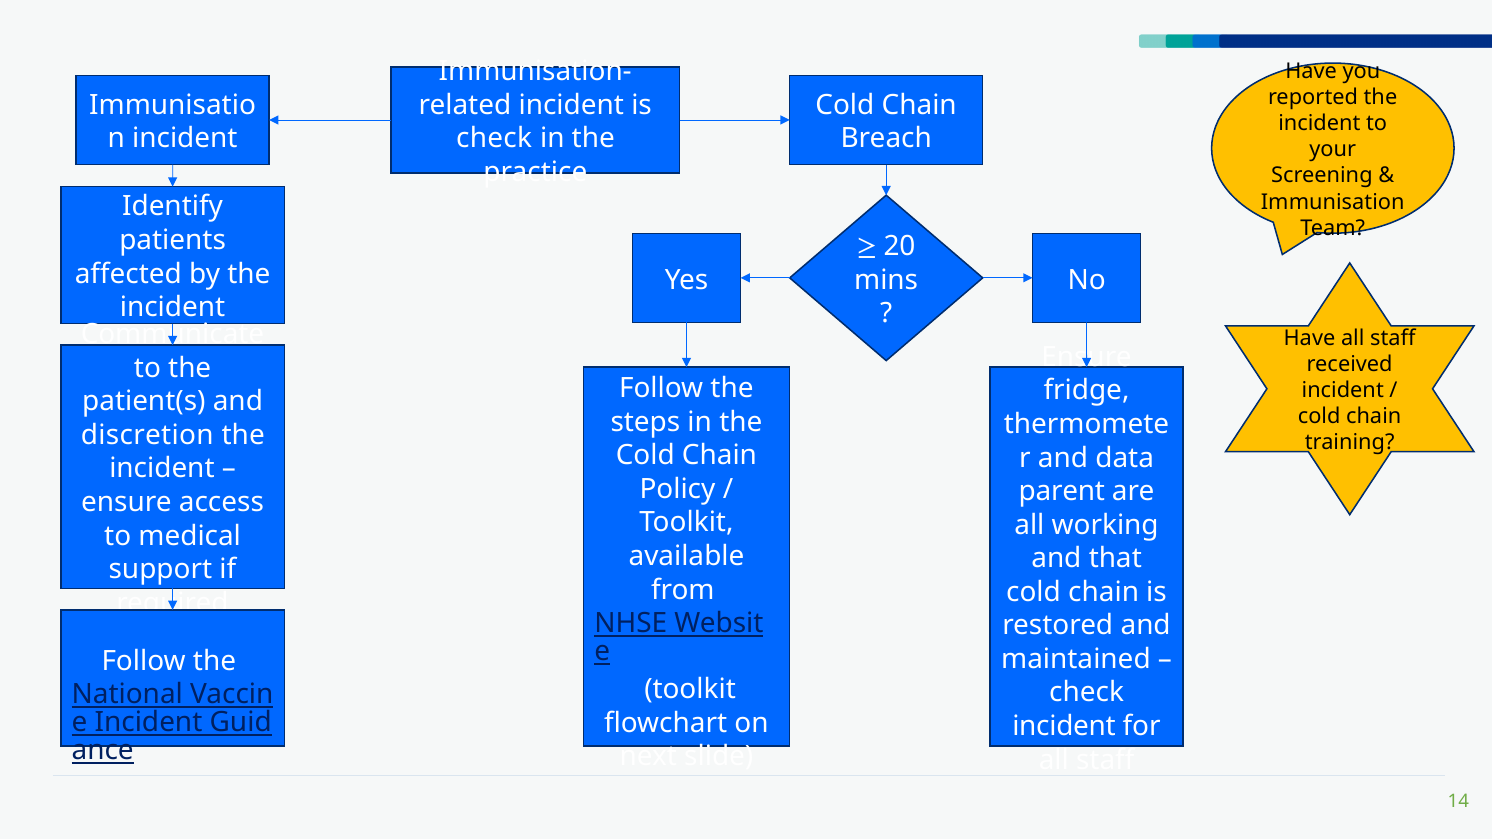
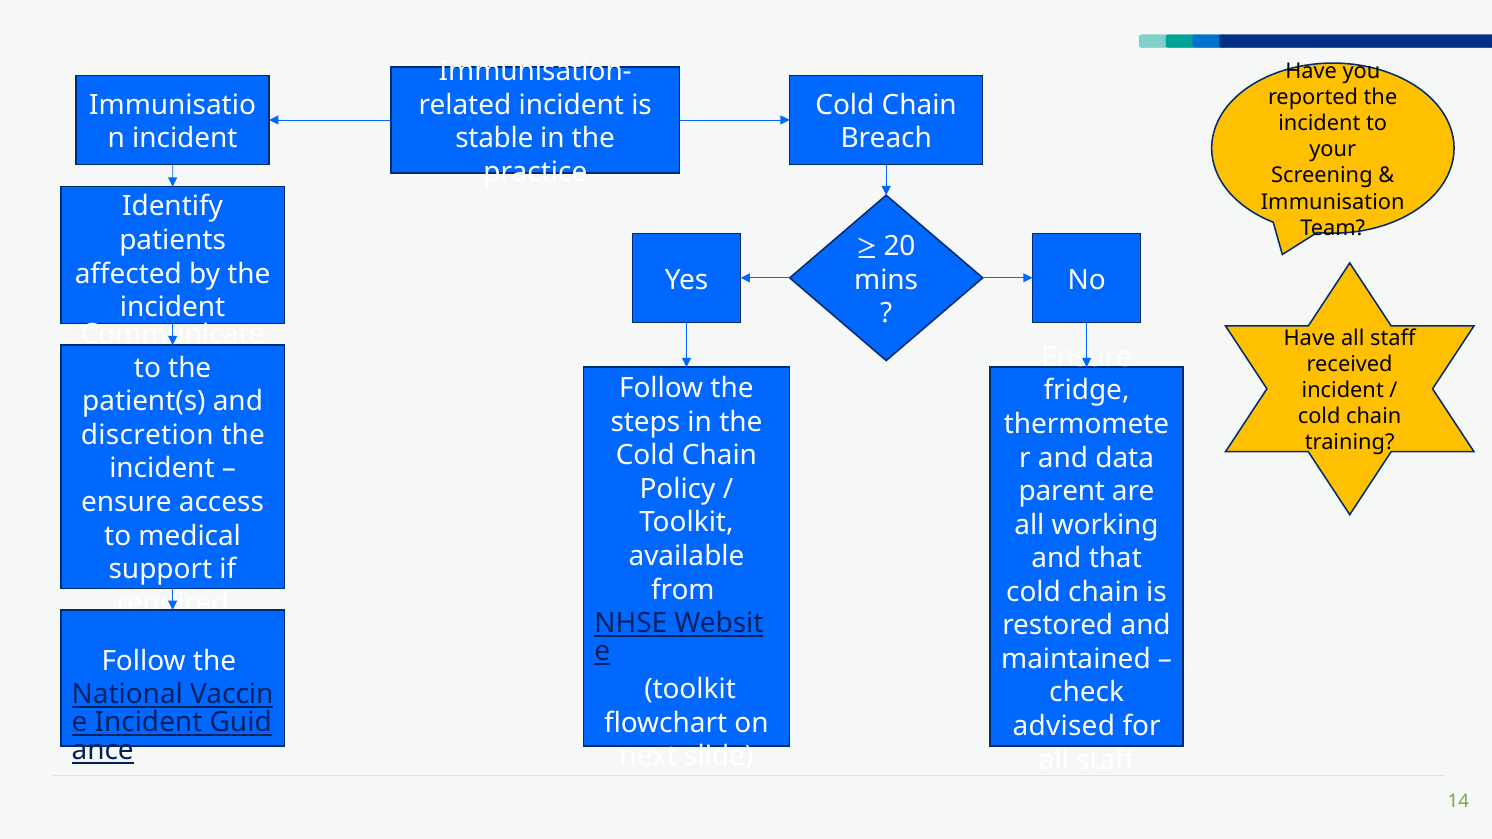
check at (494, 139): check -> stable
incident at (1064, 726): incident -> advised
